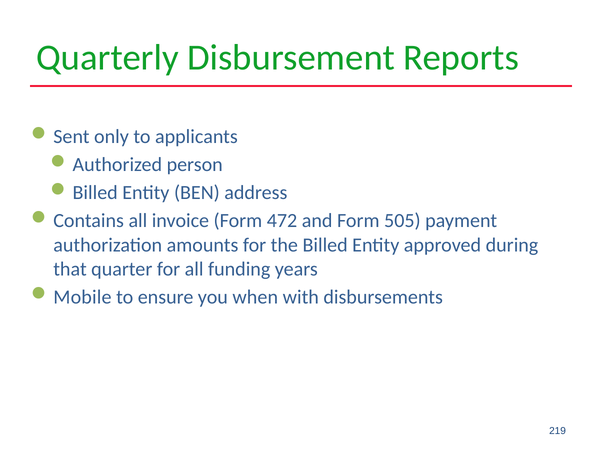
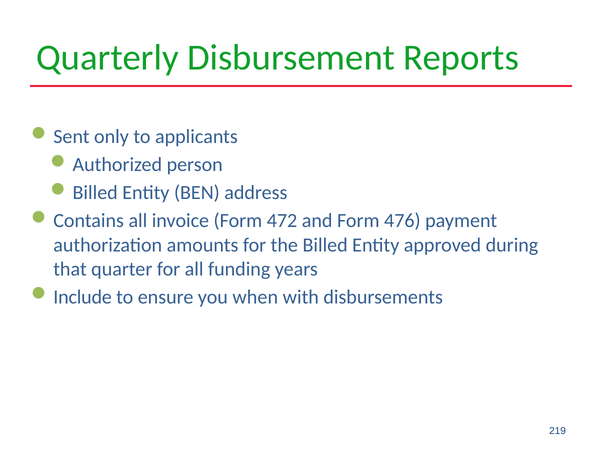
505: 505 -> 476
Mobile: Mobile -> Include
